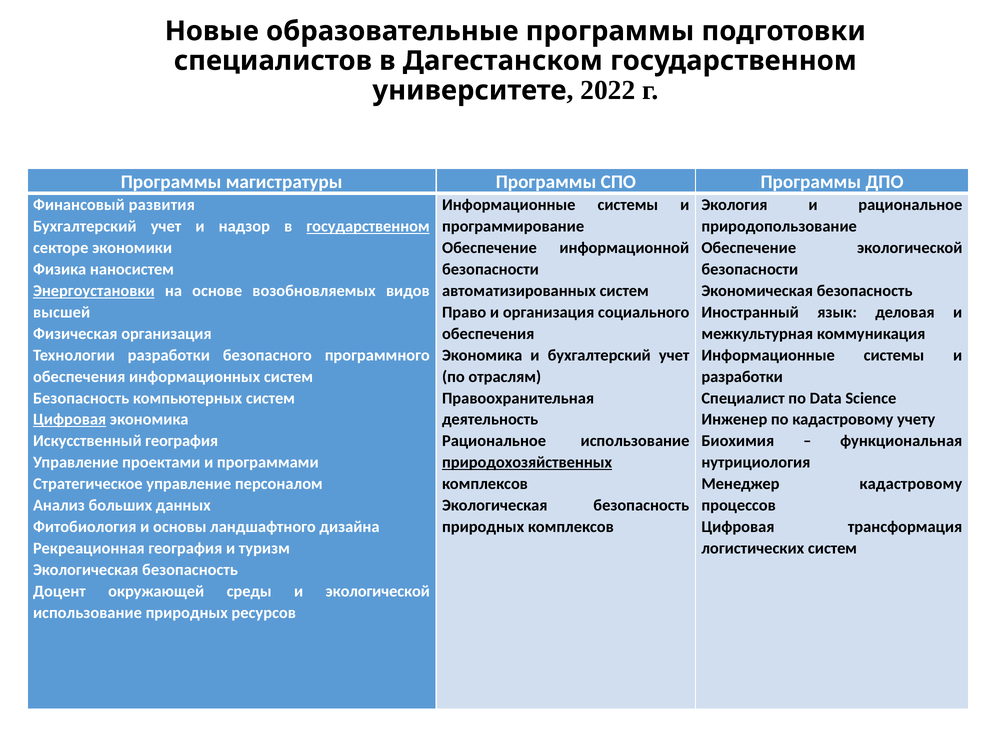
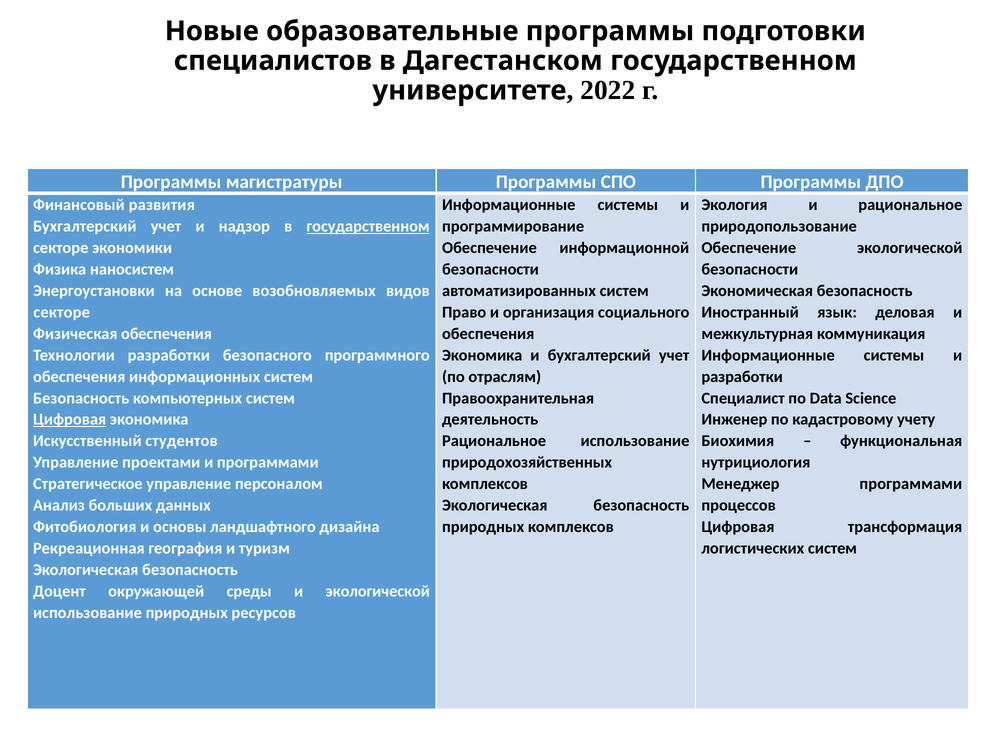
Энергоустановки underline: present -> none
высшей at (62, 312): высшей -> секторе
Физическая организация: организация -> обеспечения
Искусственный география: география -> студентов
природохозяйственных underline: present -> none
Менеджер кадастровому: кадастровому -> программами
